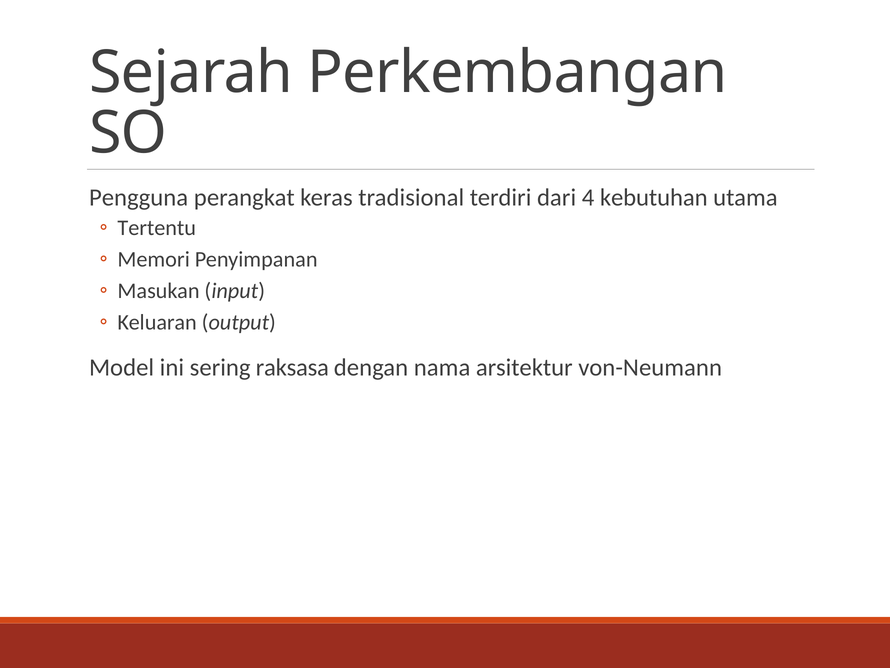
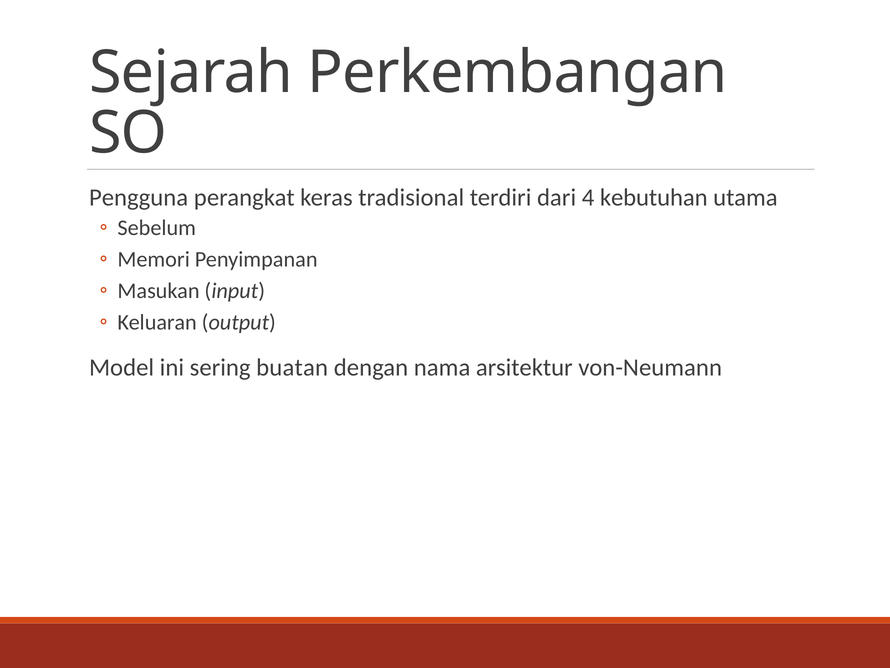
Tertentu: Tertentu -> Sebelum
raksasa: raksasa -> buatan
